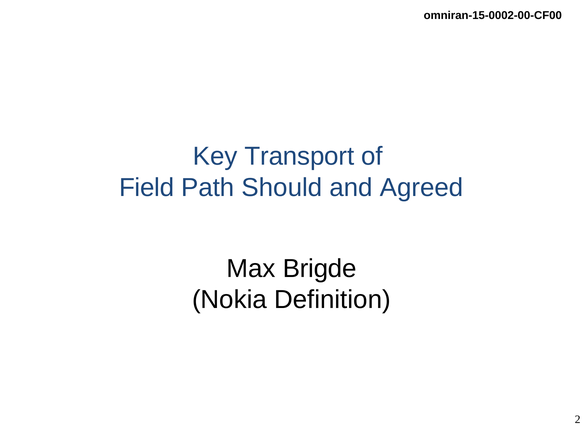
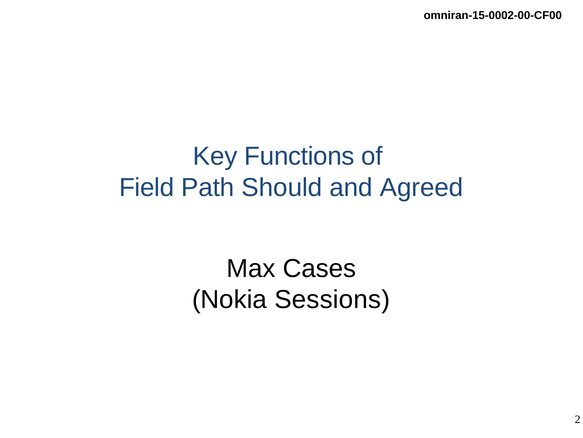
Transport: Transport -> Functions
Brigde: Brigde -> Cases
Definition: Definition -> Sessions
